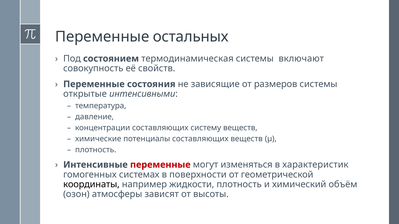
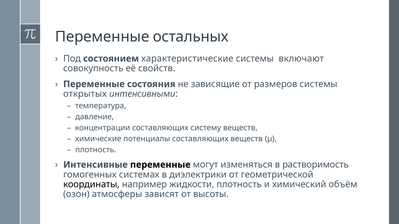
термодинамическая: термодинамическая -> характеристические
открытые: открытые -> открытых
переменные at (160, 165) colour: red -> black
характеристик: характеристик -> растворимость
поверхности: поверхности -> диэлектрики
